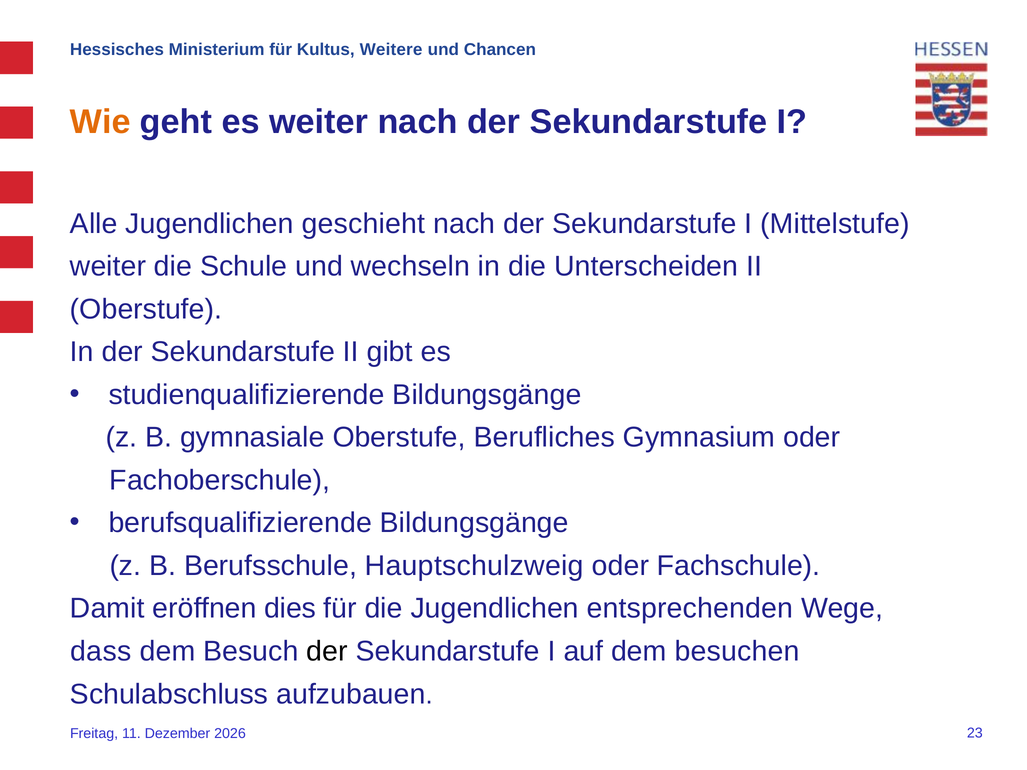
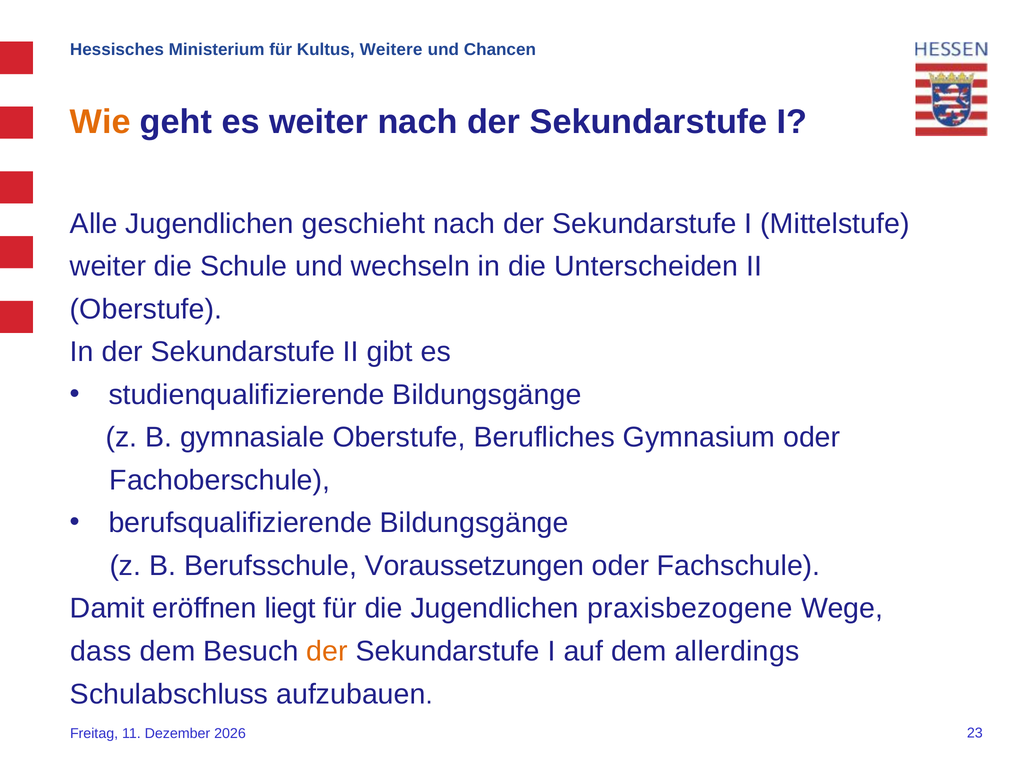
Hauptschulzweig: Hauptschulzweig -> Voraussetzungen
dies: dies -> liegt
entsprechenden: entsprechenden -> praxisbezogene
der at (327, 652) colour: black -> orange
besuchen: besuchen -> allerdings
